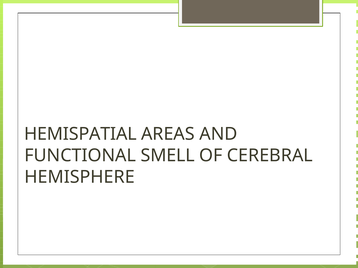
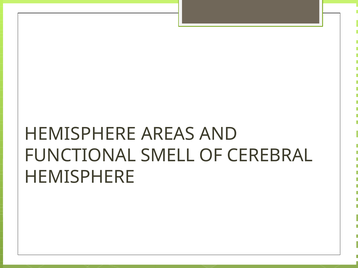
HEMISPATIAL at (80, 134): HEMISPATIAL -> HEMISPHERE
